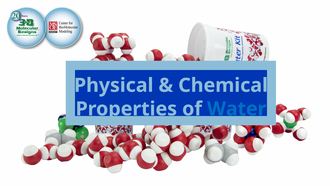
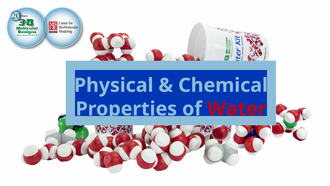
Water colour: blue -> red
